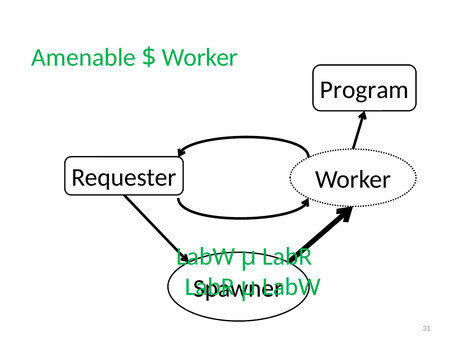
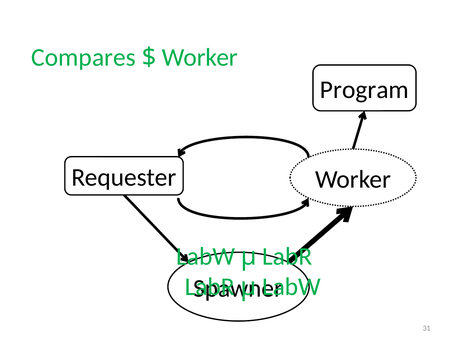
Amenable: Amenable -> Compares
